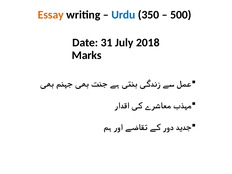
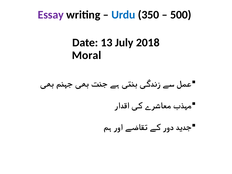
Essay colour: orange -> purple
31: 31 -> 13
Marks: Marks -> Moral
